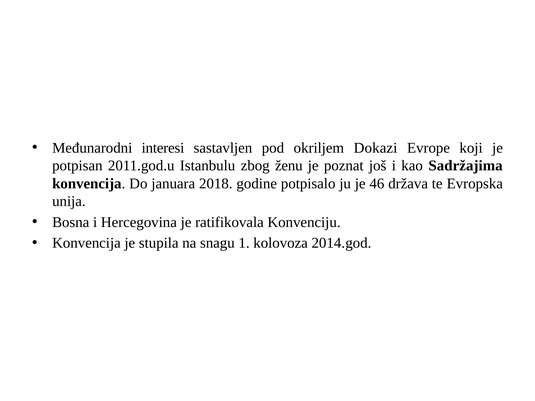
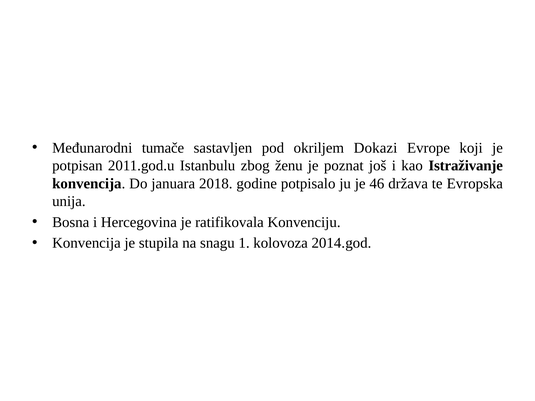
interesi: interesi -> tumače
Sadržajima: Sadržajima -> Istraživanje
